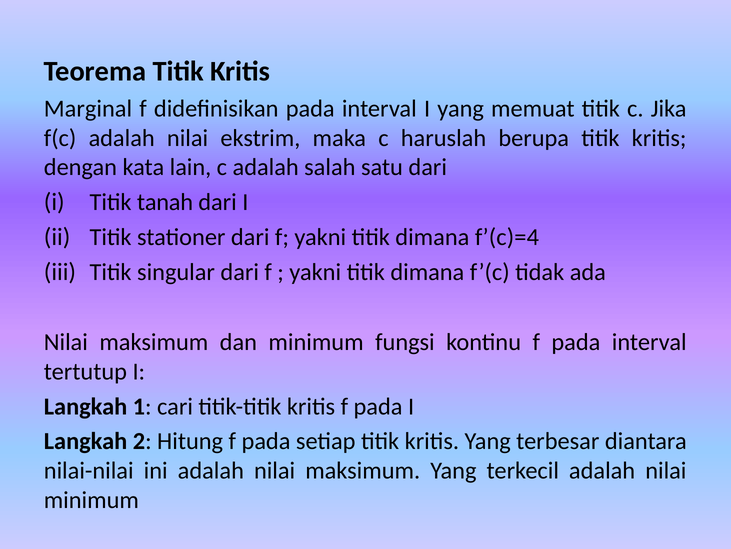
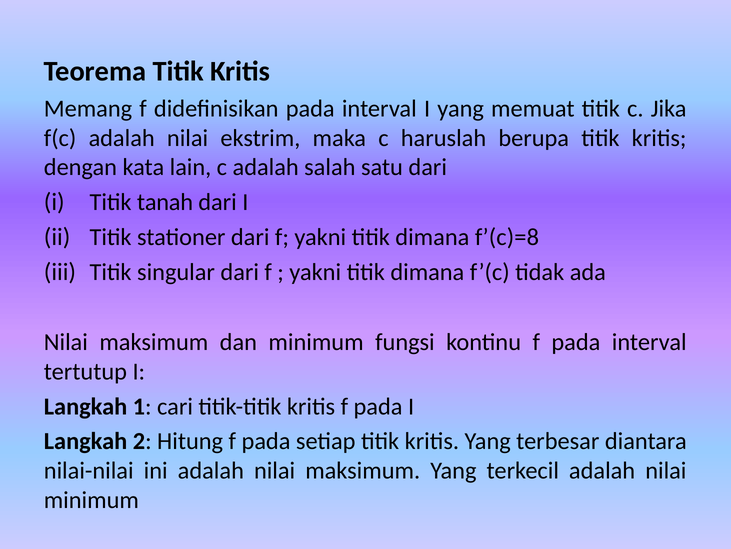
Marginal: Marginal -> Memang
f’(c)=4: f’(c)=4 -> f’(c)=8
